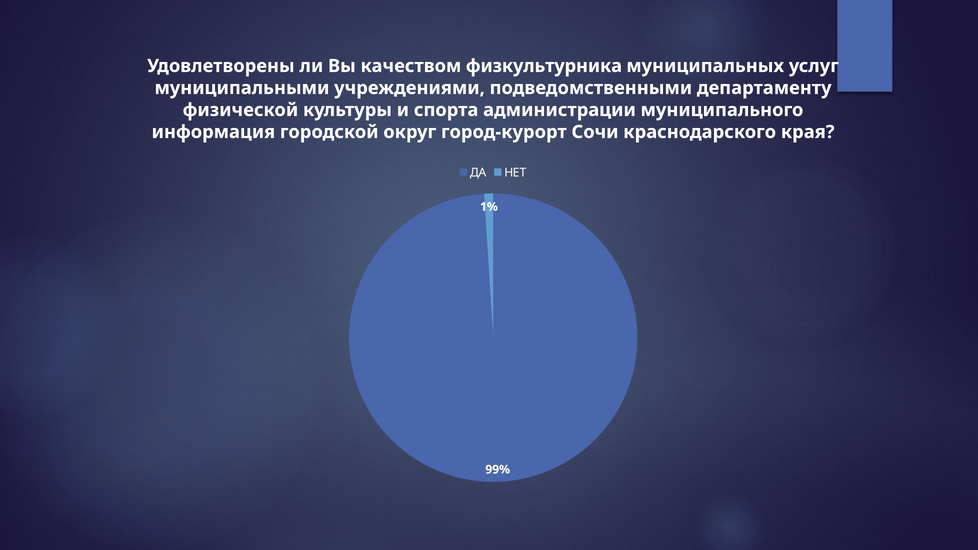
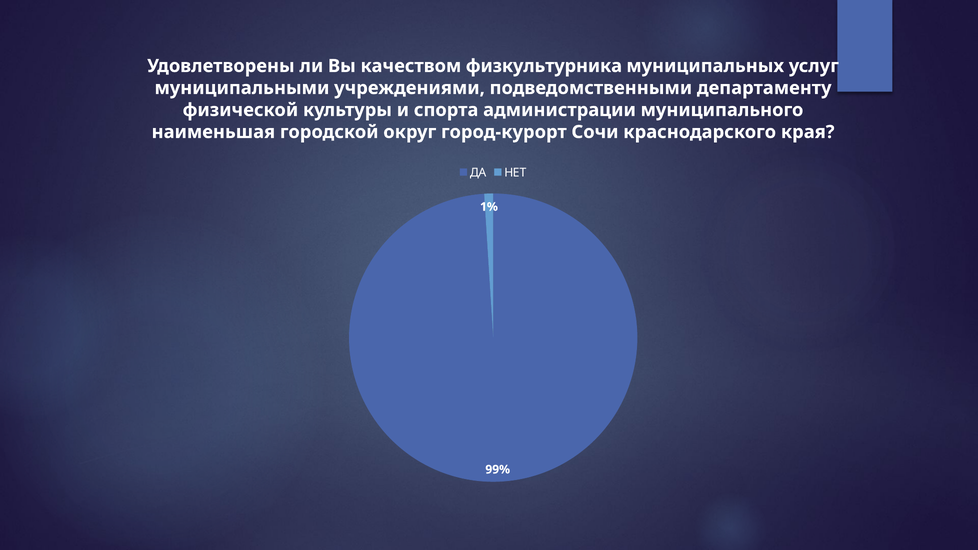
информация: информация -> наименьшая
